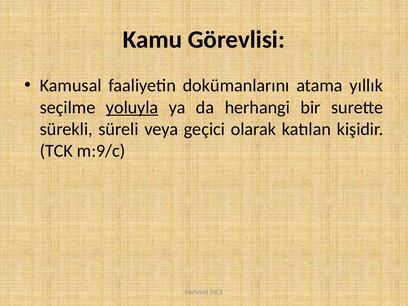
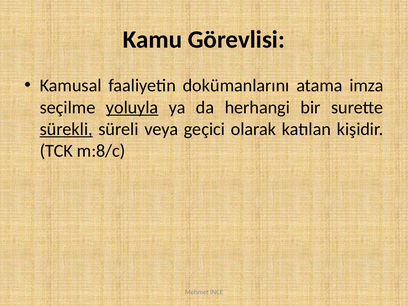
yıllık: yıllık -> imza
sürekli underline: none -> present
m:9/c: m:9/c -> m:8/c
